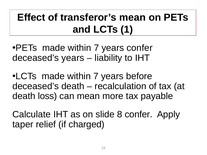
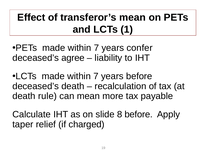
deceased’s years: years -> agree
loss: loss -> rule
8 confer: confer -> before
